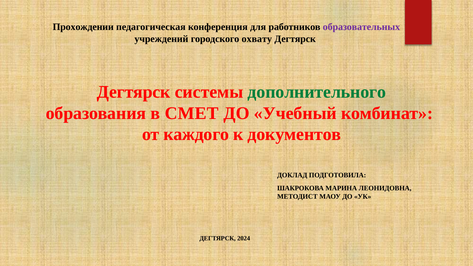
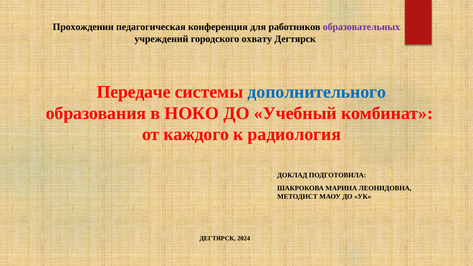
Дегтярск at (134, 92): Дегтярск -> Передаче
дополнительного colour: green -> blue
СМЕТ: СМЕТ -> НОКО
документов: документов -> радиология
